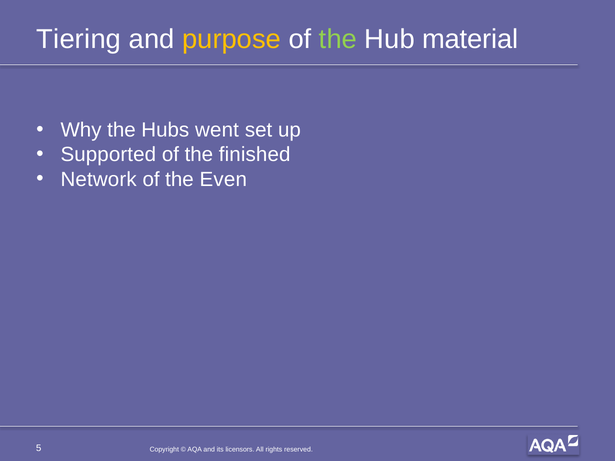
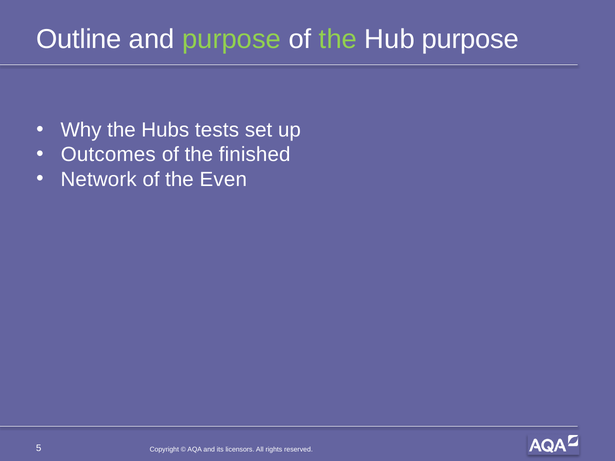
Tiering: Tiering -> Outline
purpose at (232, 39) colour: yellow -> light green
Hub material: material -> purpose
went: went -> tests
Supported: Supported -> Outcomes
